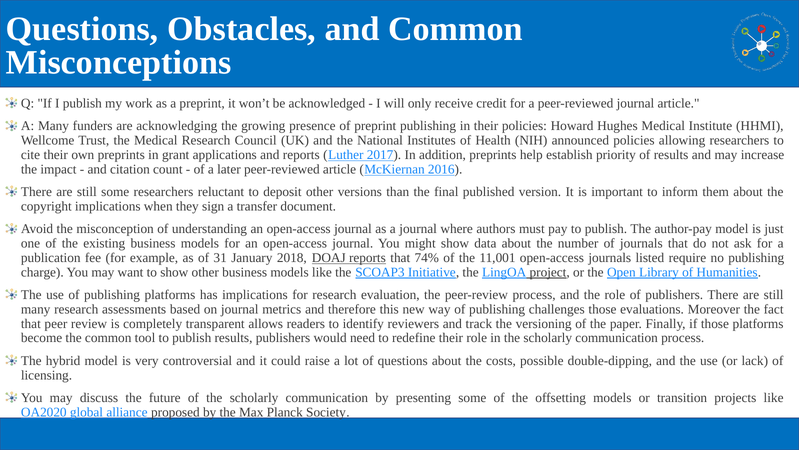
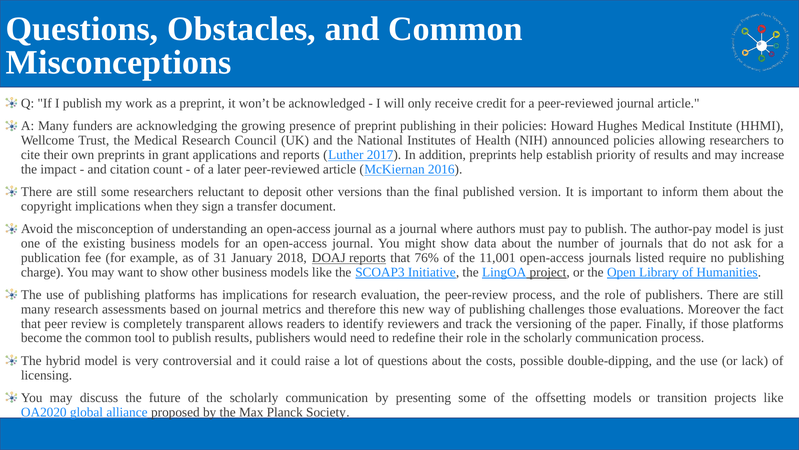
74%: 74% -> 76%
